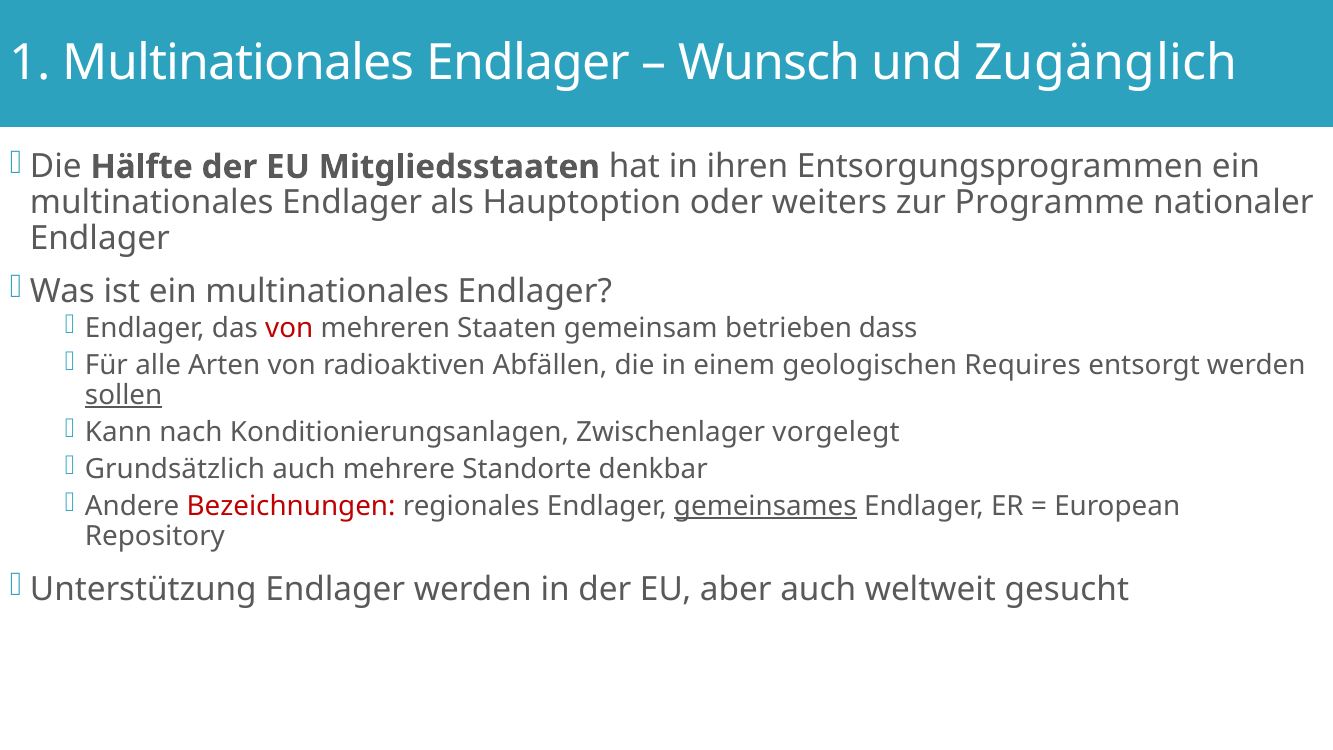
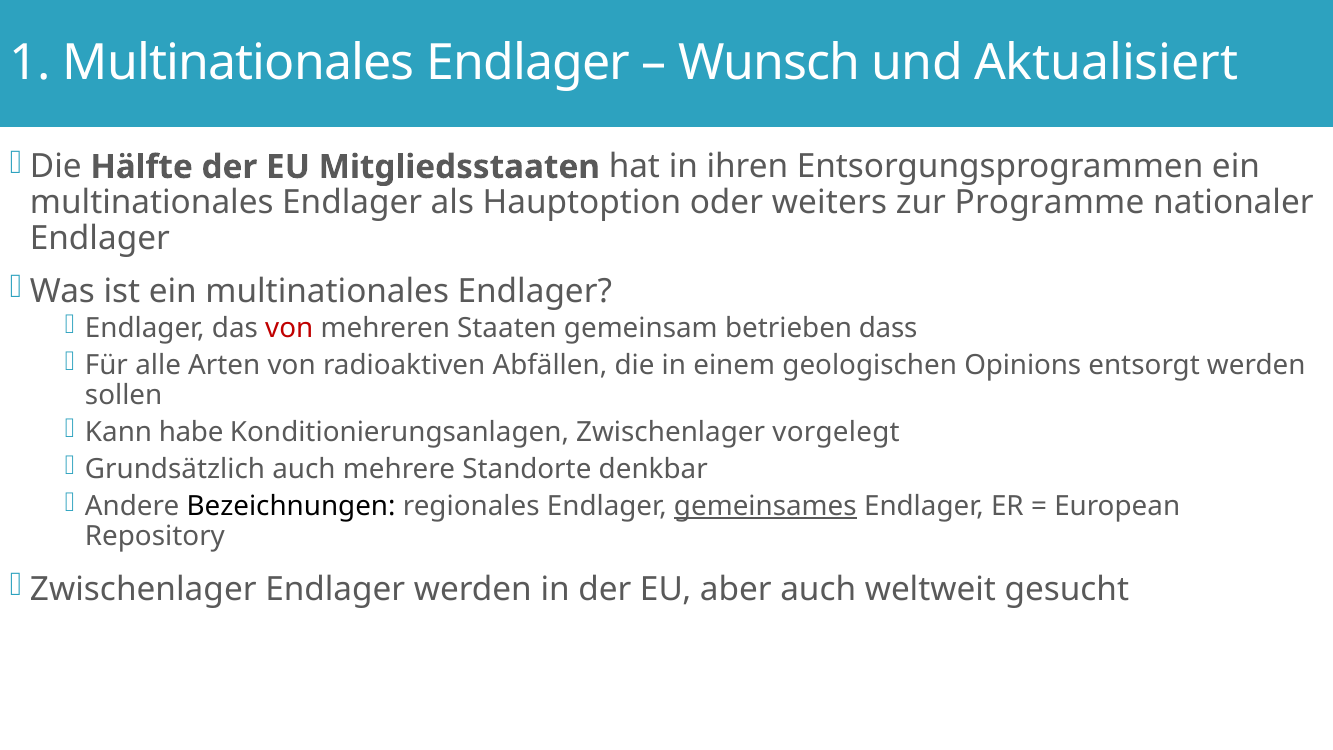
Zugänglich: Zugänglich -> Aktualisiert
Requires: Requires -> Opinions
sollen underline: present -> none
nach: nach -> habe
Bezeichnungen colour: red -> black
Unterstützung at (143, 589): Unterstützung -> Zwischenlager
